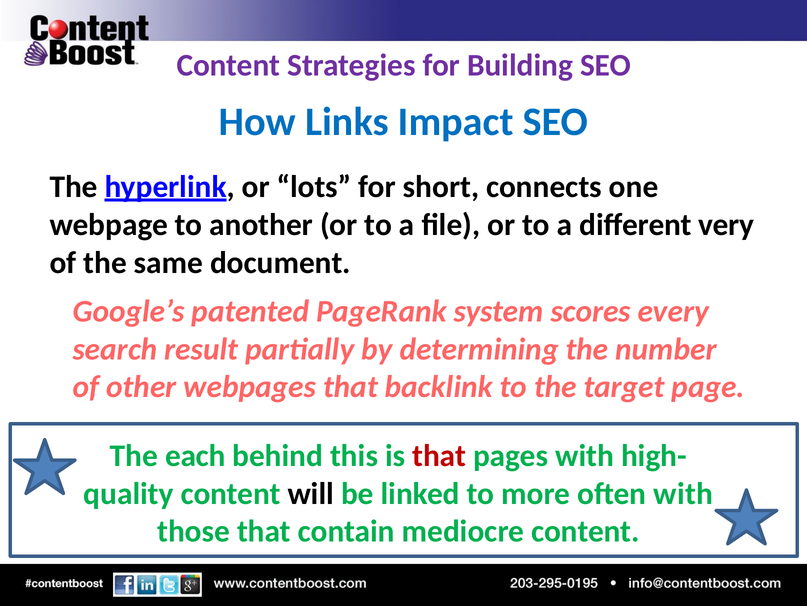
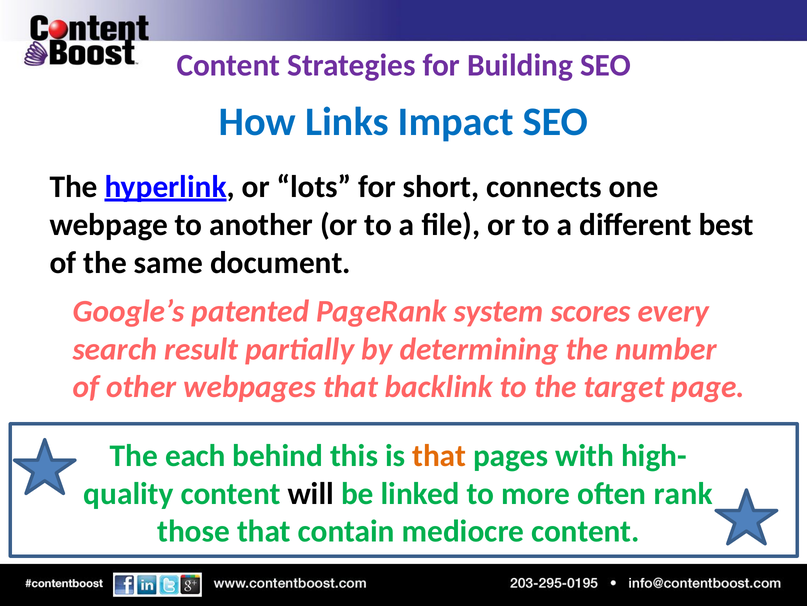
very: very -> best
that at (439, 455) colour: red -> orange
often with: with -> rank
